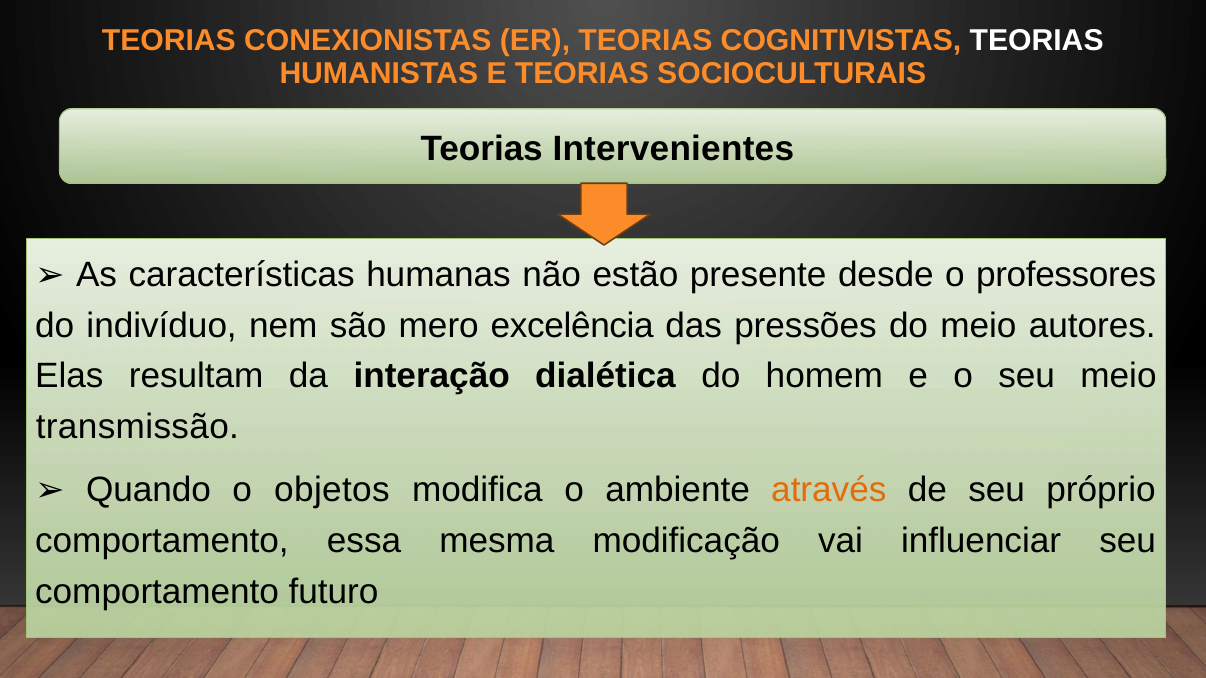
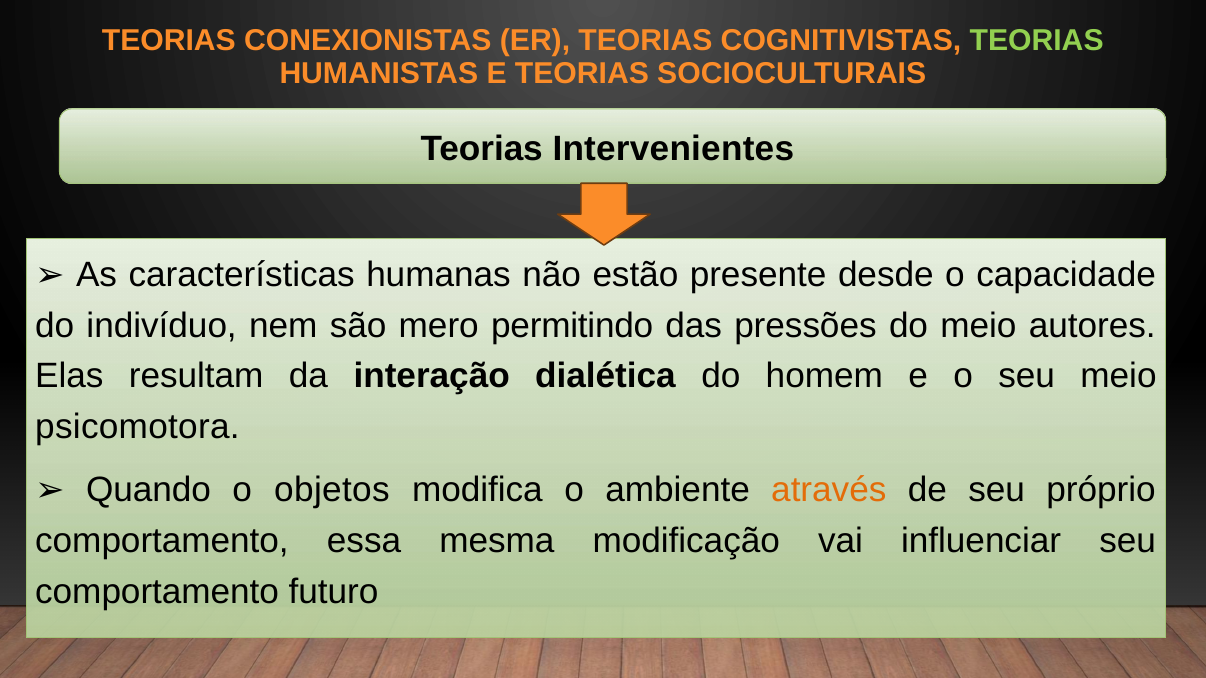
TEORIAS at (1037, 41) colour: white -> light green
professores: professores -> capacidade
excelência: excelência -> permitindo
transmissão: transmissão -> psicomotora
